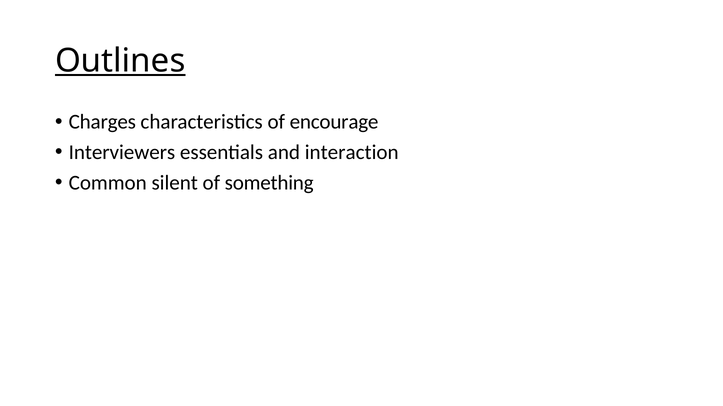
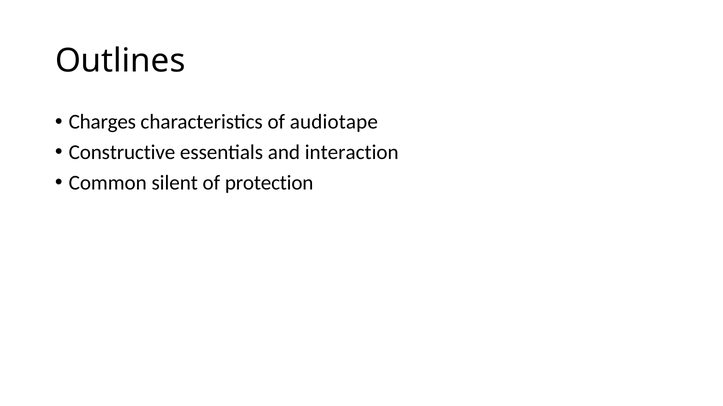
Outlines underline: present -> none
encourage: encourage -> audiotape
Interviewers: Interviewers -> Constructive
something: something -> protection
